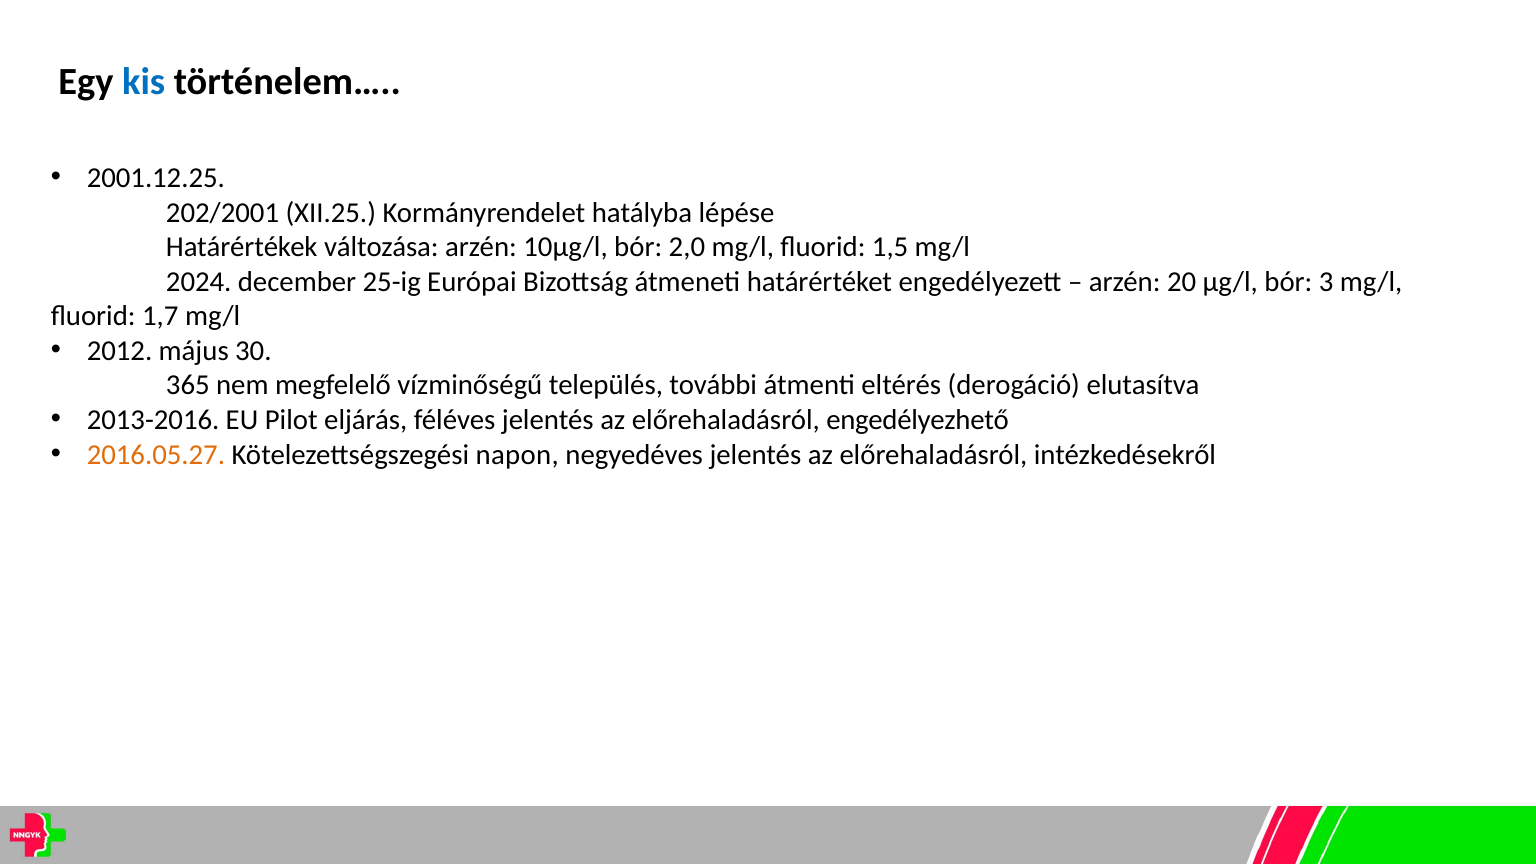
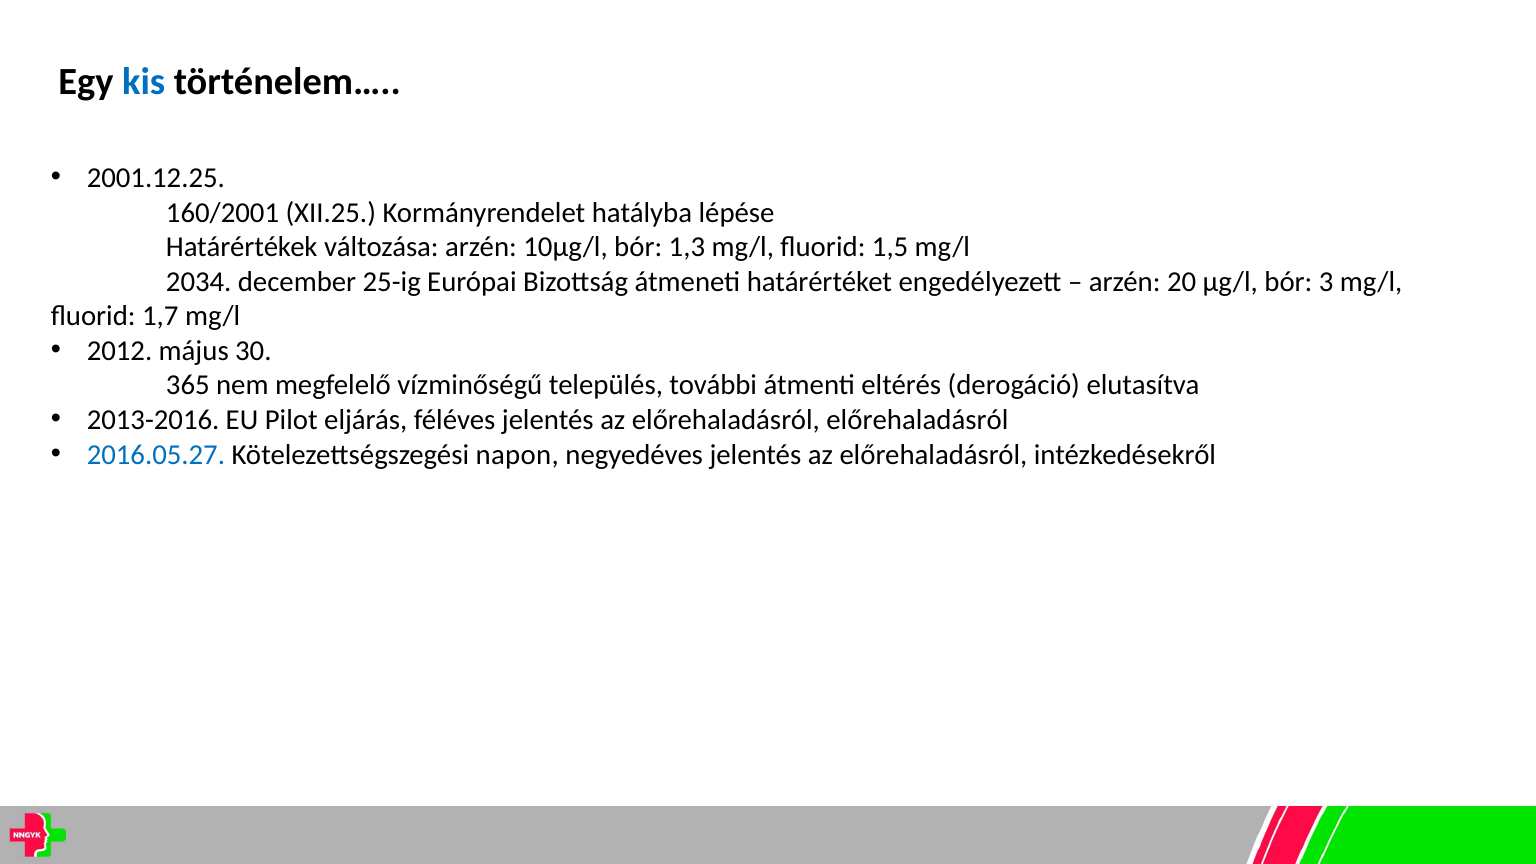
202/2001: 202/2001 -> 160/2001
2,0: 2,0 -> 1,3
2024: 2024 -> 2034
előrehaladásról engedélyezhető: engedélyezhető -> előrehaladásról
2016.05.27 colour: orange -> blue
